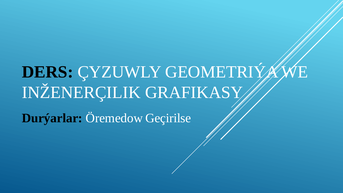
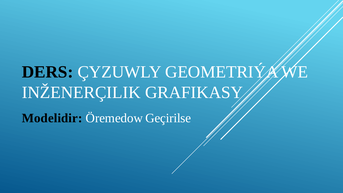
Durýarlar: Durýarlar -> Modelidir
